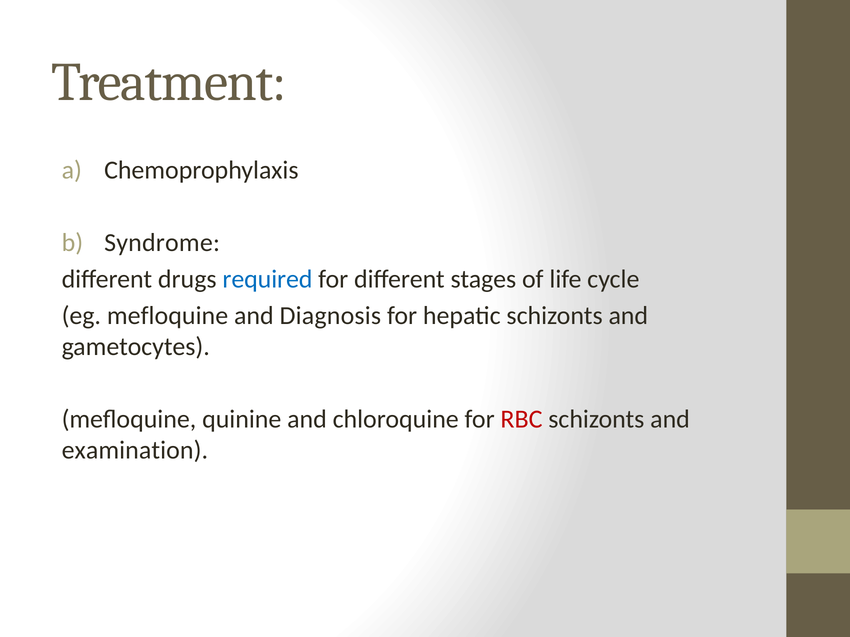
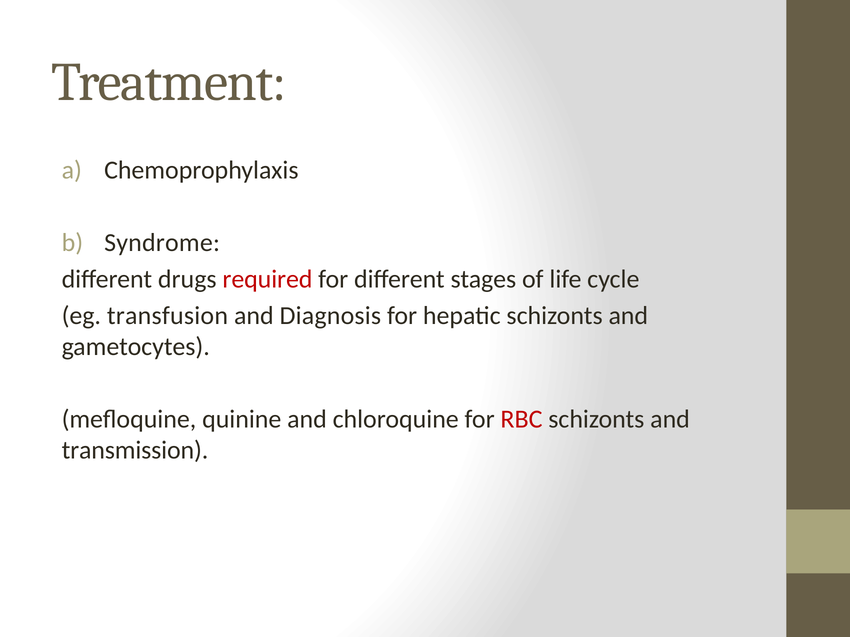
required colour: blue -> red
eg mefloquine: mefloquine -> transfusion
examination: examination -> transmission
